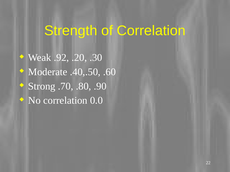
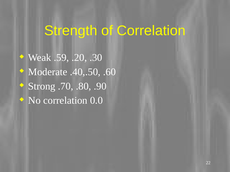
.92: .92 -> .59
